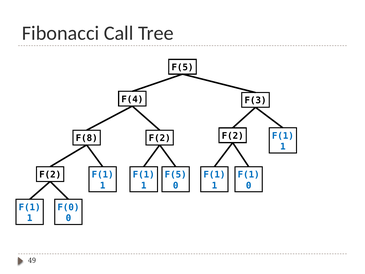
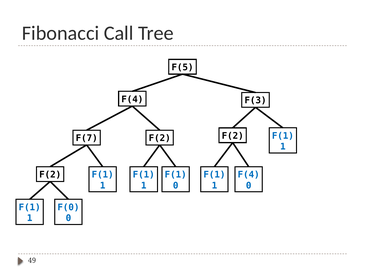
F(8: F(8 -> F(7
F(5 at (176, 174): F(5 -> F(1
F(1 at (249, 174): F(1 -> F(4
